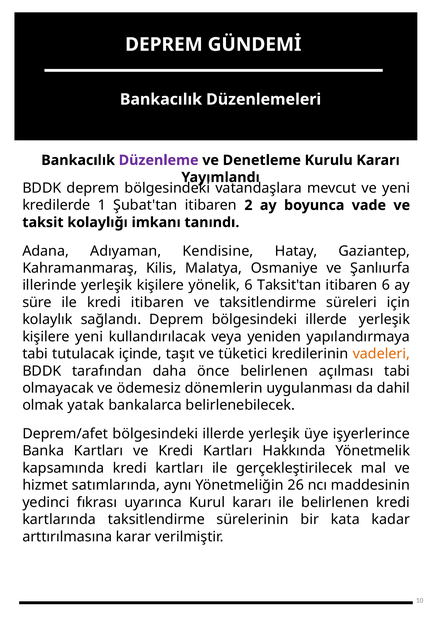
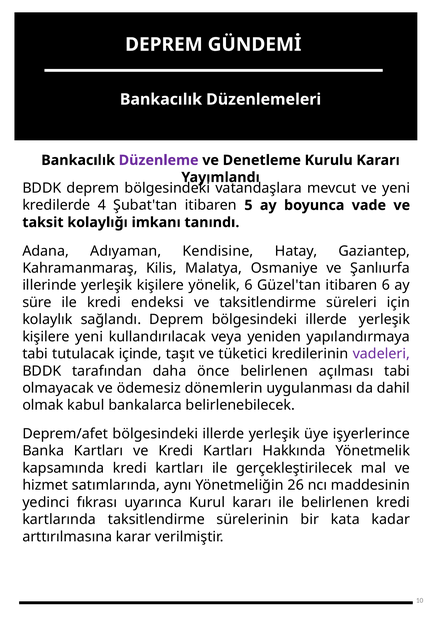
1: 1 -> 4
2: 2 -> 5
Taksit'tan: Taksit'tan -> Güzel'tan
kredi itibaren: itibaren -> endeksi
vadeleri colour: orange -> purple
yatak: yatak -> kabul
